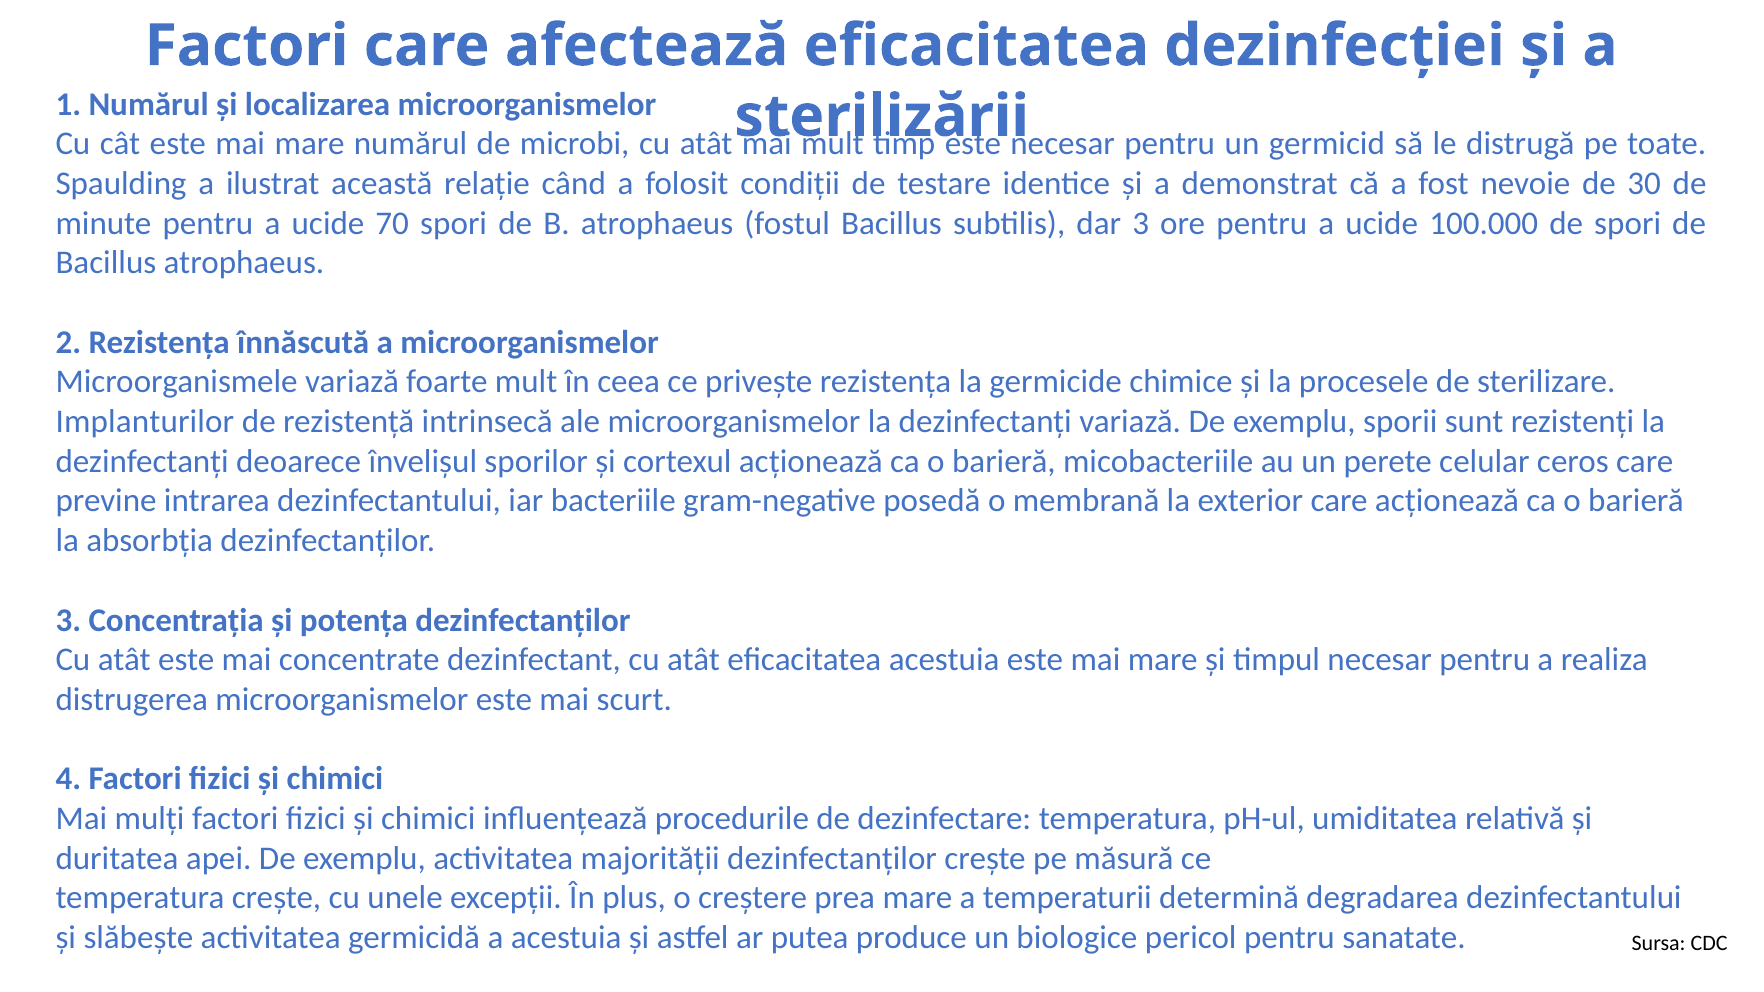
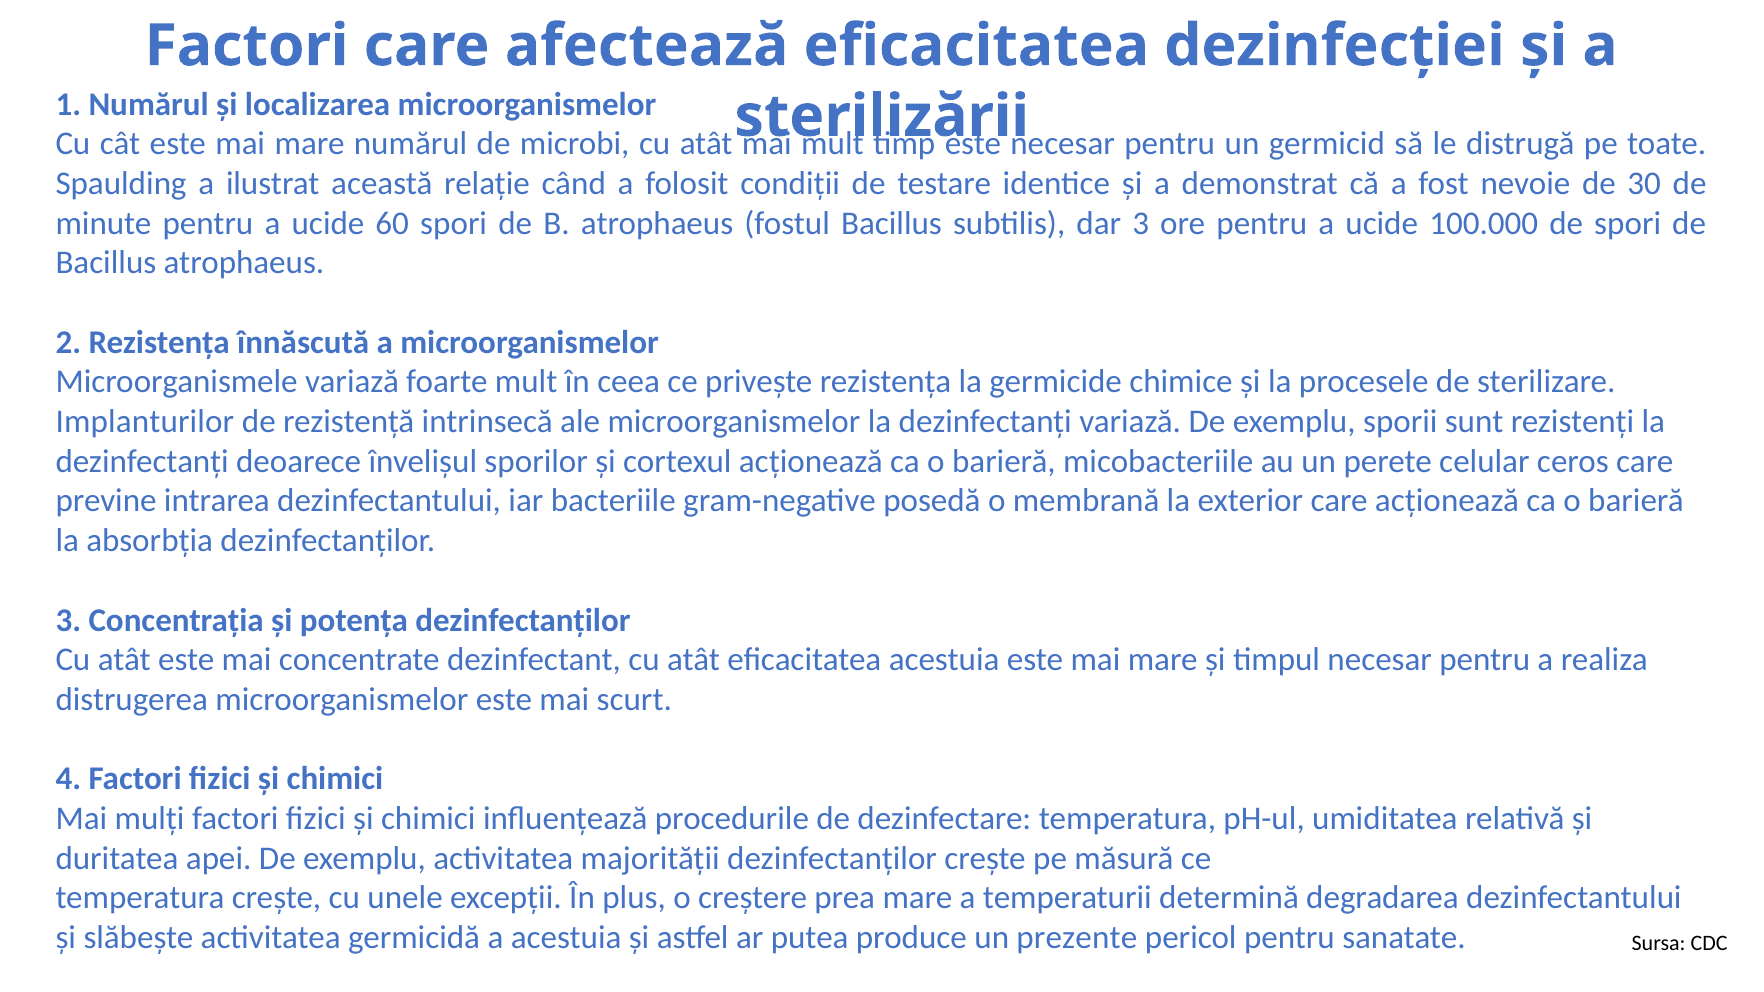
70: 70 -> 60
biologice: biologice -> prezente
